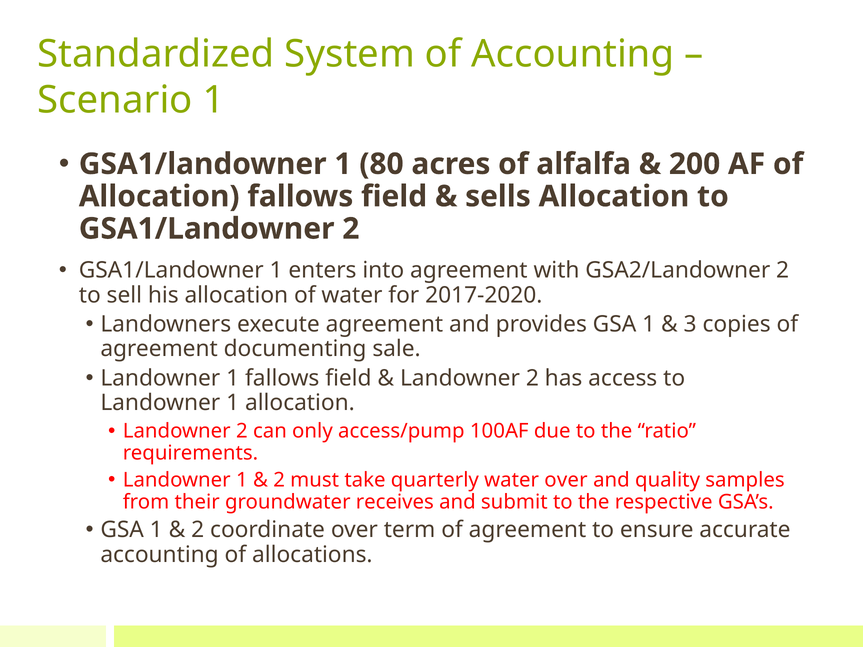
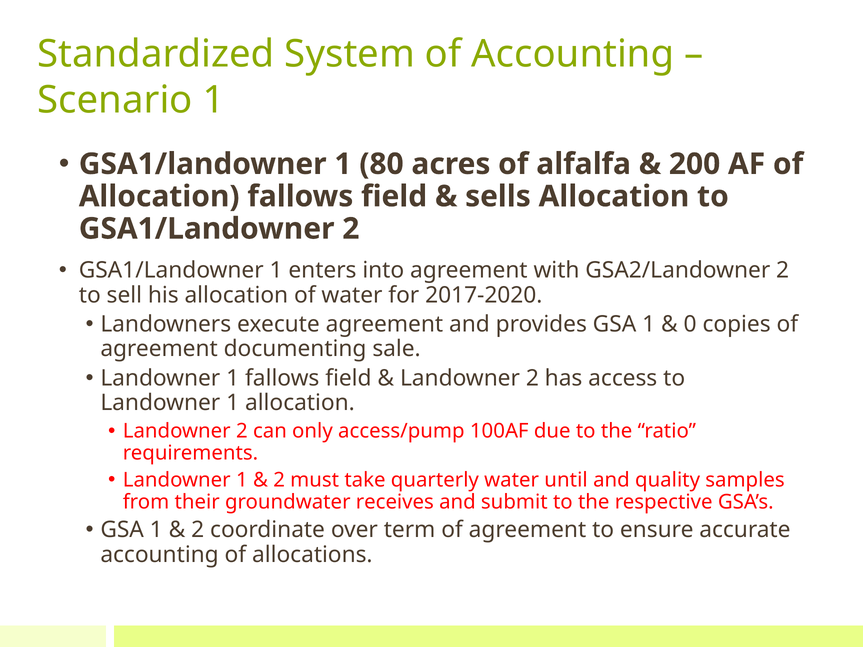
3: 3 -> 0
water over: over -> until
